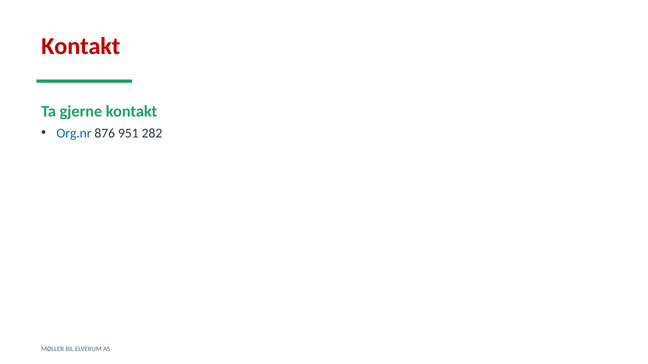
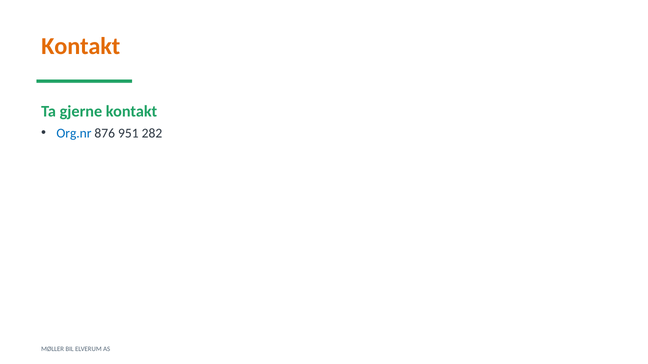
Kontakt at (81, 46) colour: red -> orange
